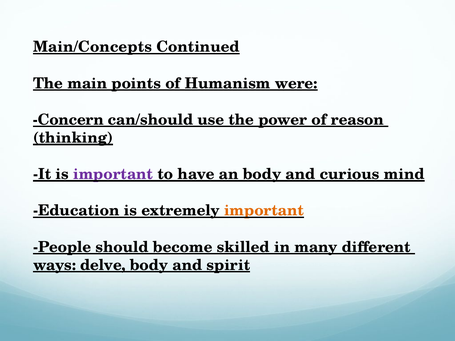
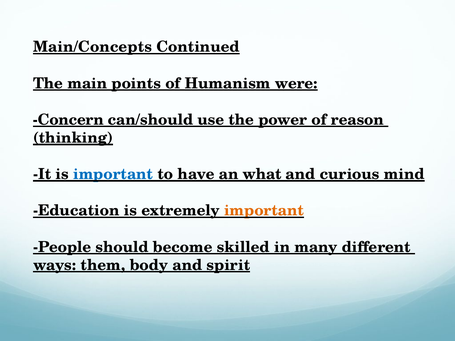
important at (113, 174) colour: purple -> blue
an body: body -> what
delve: delve -> them
